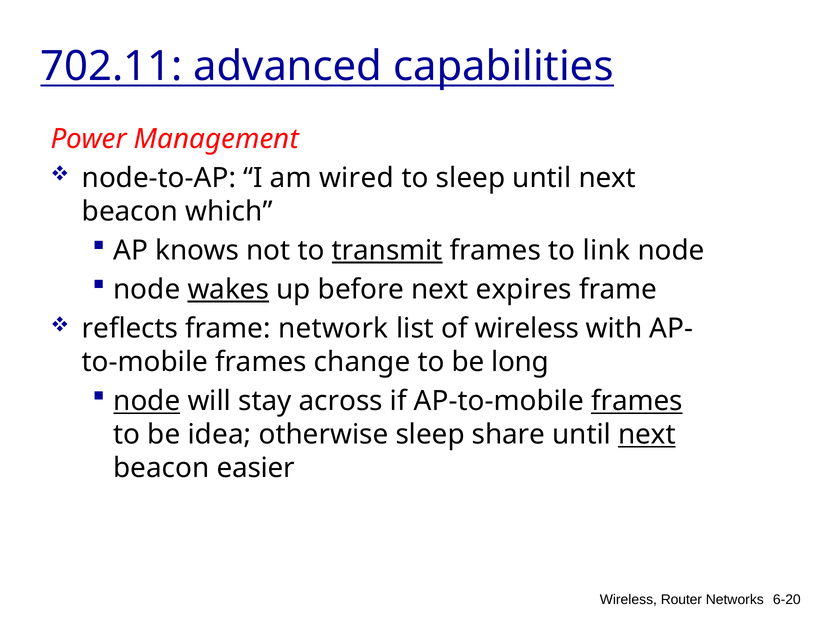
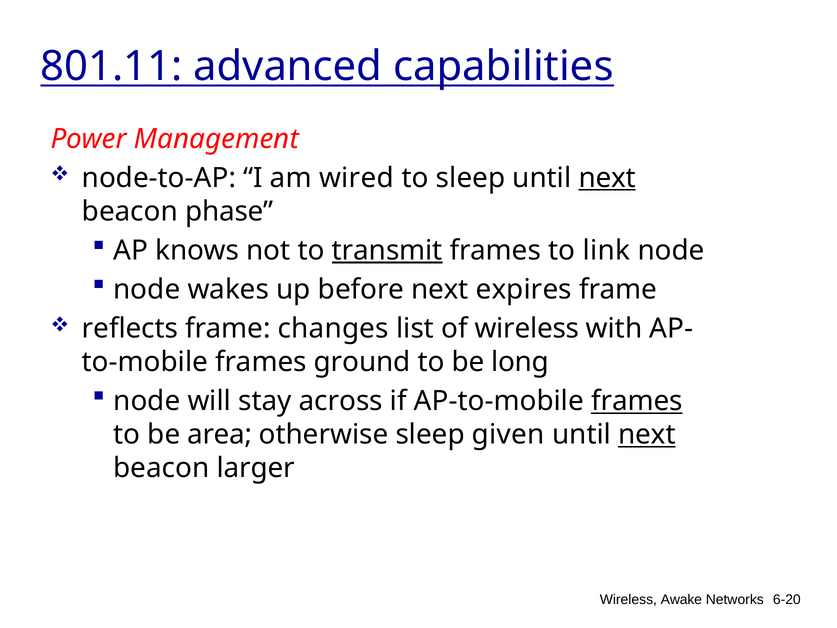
702.11: 702.11 -> 801.11
next at (607, 178) underline: none -> present
which: which -> phase
wakes underline: present -> none
network: network -> changes
change: change -> ground
node at (147, 401) underline: present -> none
idea: idea -> area
share: share -> given
easier: easier -> larger
Router: Router -> Awake
